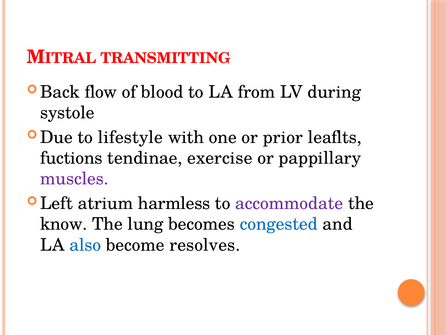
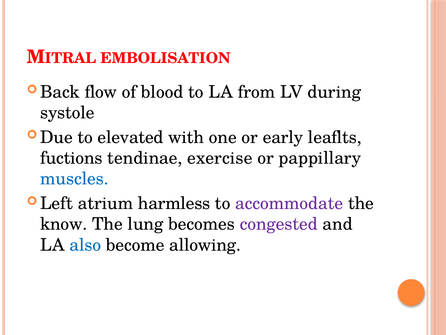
TRANSMITTING: TRANSMITTING -> EMBOLISATION
lifestyle: lifestyle -> elevated
prior: prior -> early
muscles colour: purple -> blue
congested colour: blue -> purple
resolves: resolves -> allowing
